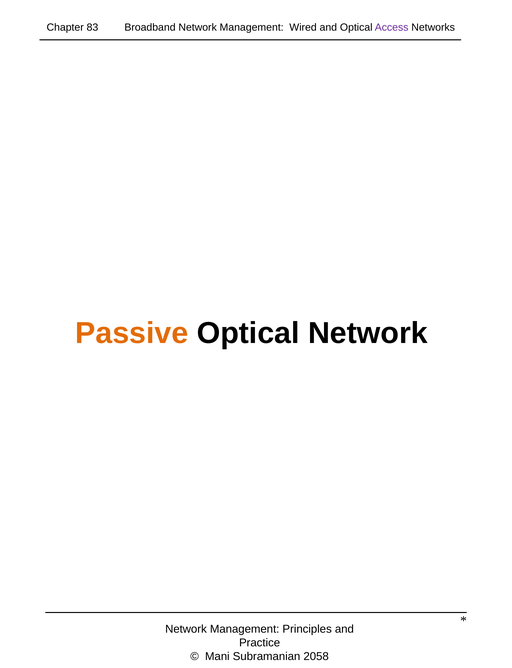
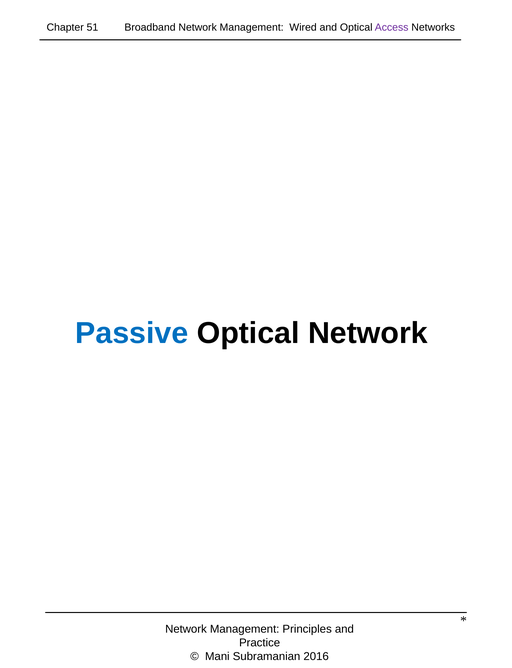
83: 83 -> 51
Passive colour: orange -> blue
2058: 2058 -> 2016
